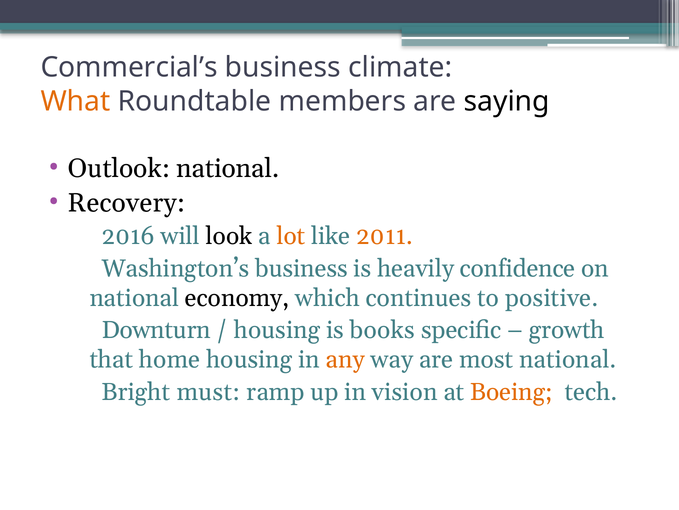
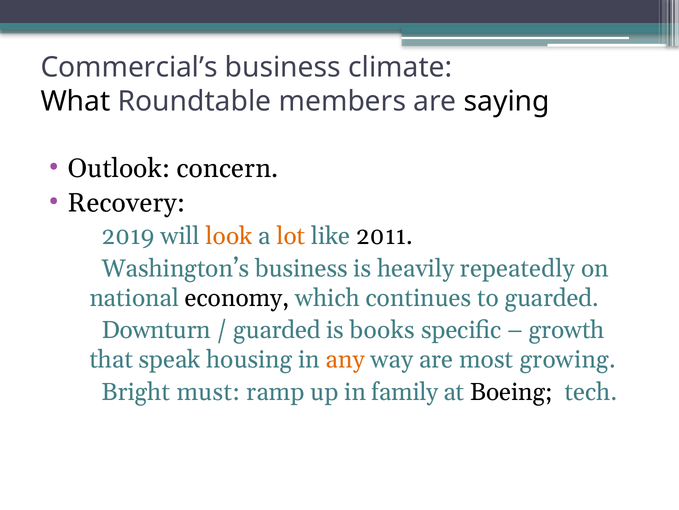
What colour: orange -> black
Outlook national: national -> concern
2016: 2016 -> 2019
look colour: black -> orange
2011 colour: orange -> black
confidence: confidence -> repeatedly
to positive: positive -> guarded
housing at (277, 330): housing -> guarded
home: home -> speak
most national: national -> growing
vision: vision -> family
Boeing colour: orange -> black
